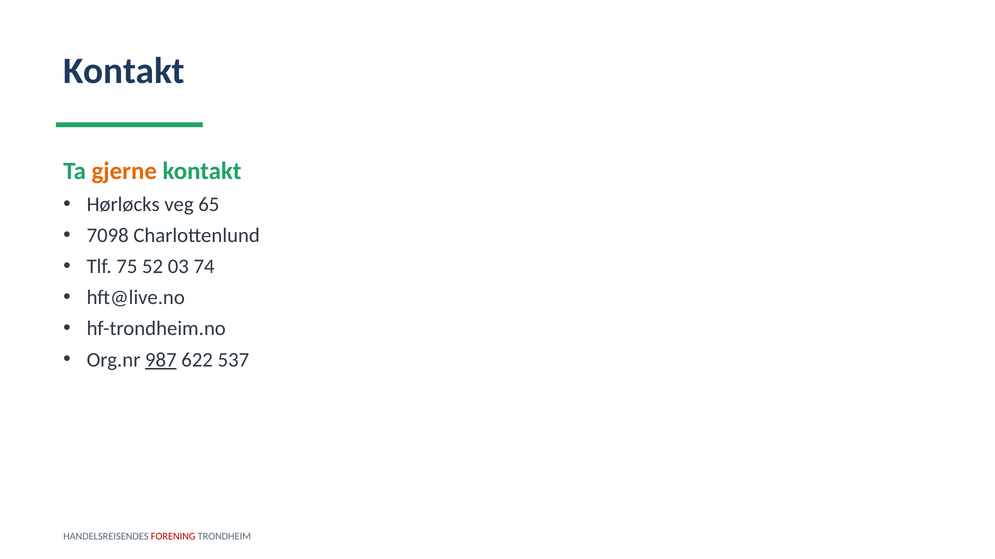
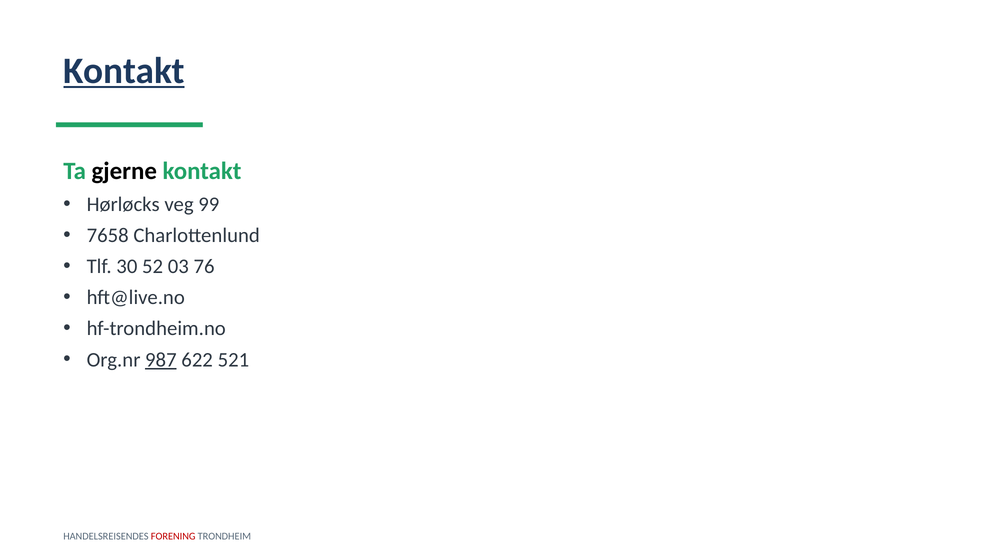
Kontakt at (124, 71) underline: none -> present
gjerne colour: orange -> black
65: 65 -> 99
7098: 7098 -> 7658
75: 75 -> 30
74: 74 -> 76
537: 537 -> 521
